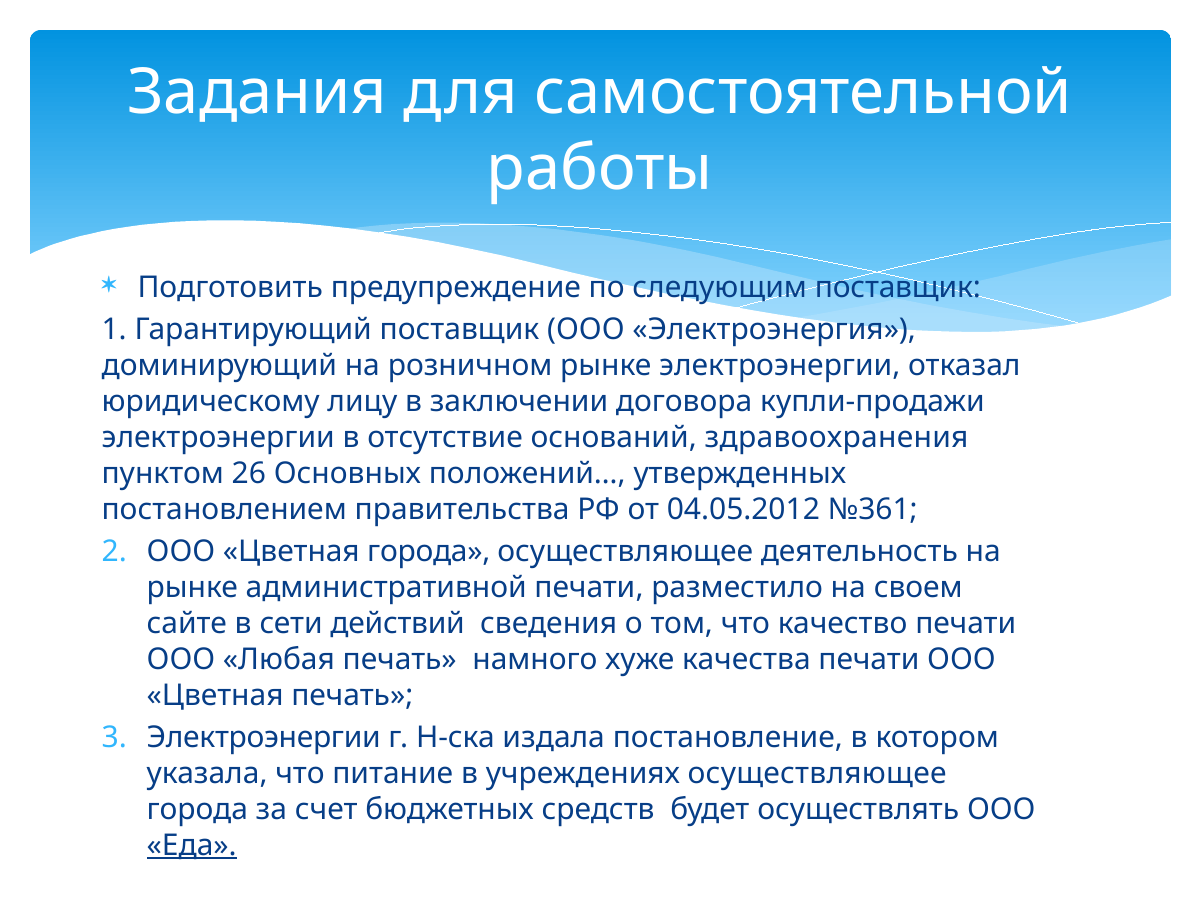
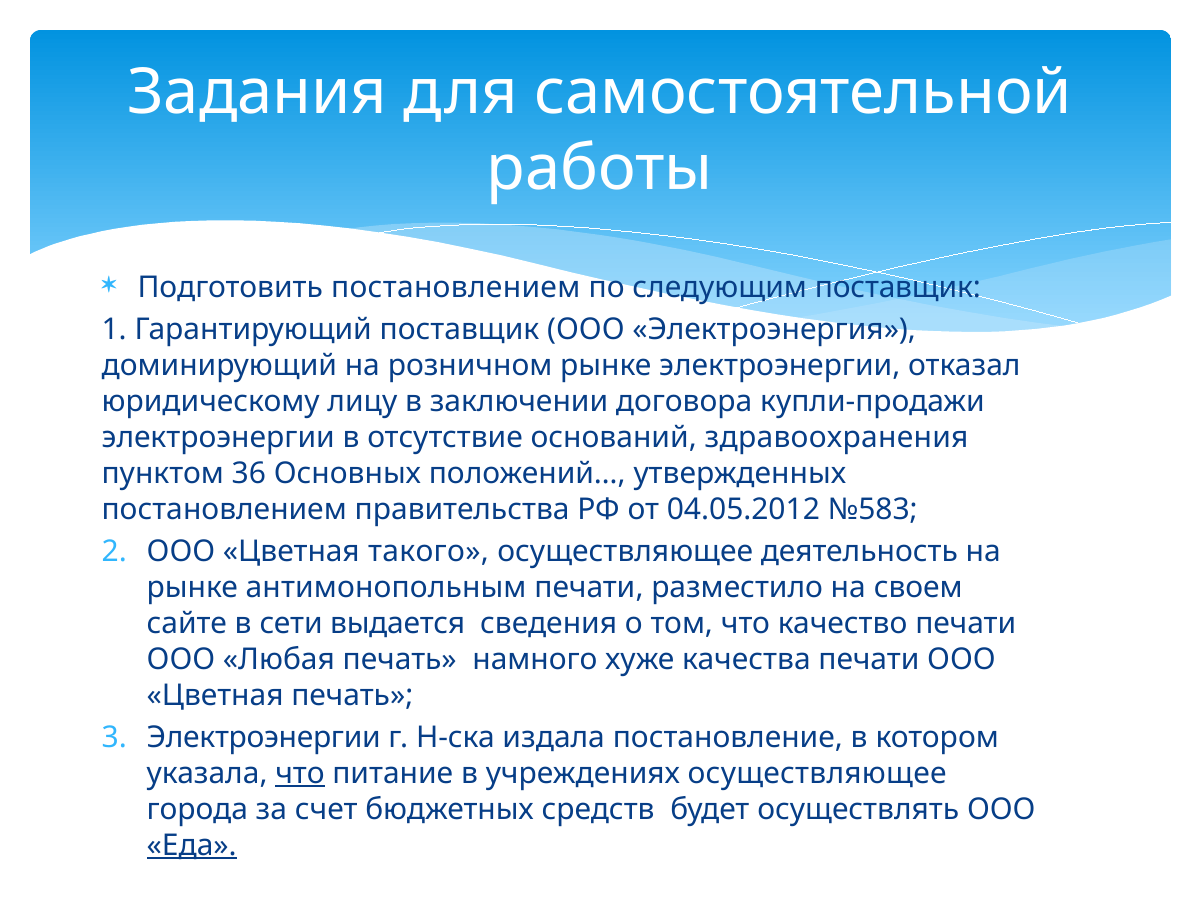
Подготовить предупреждение: предупреждение -> постановлением
26: 26 -> 36
№361: №361 -> №583
Цветная города: города -> такого
административной: административной -> антимонопольным
действий: действий -> выдается
что at (300, 773) underline: none -> present
